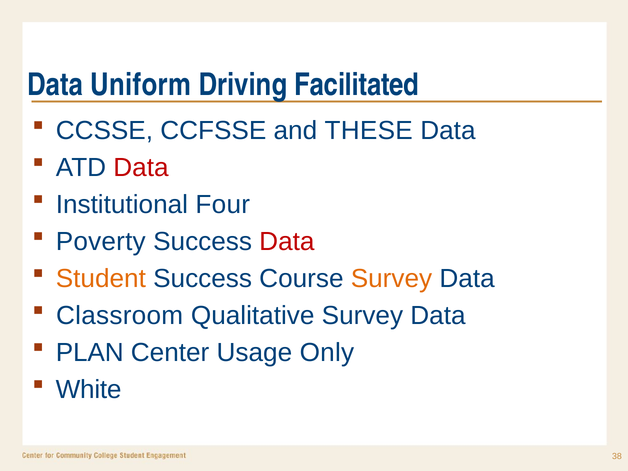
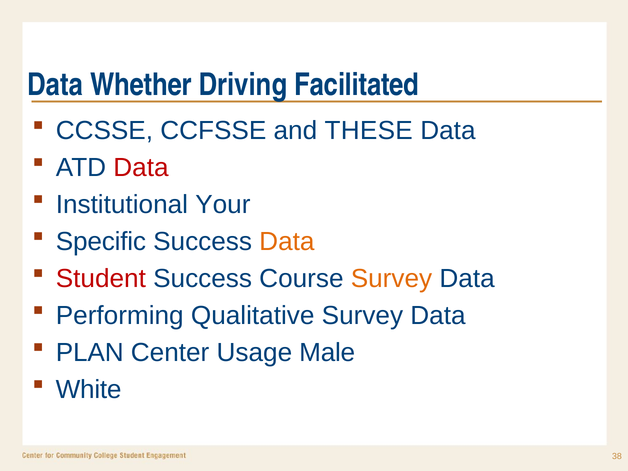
Uniform: Uniform -> Whether
Four: Four -> Your
Poverty: Poverty -> Specific
Data at (287, 242) colour: red -> orange
Student colour: orange -> red
Classroom: Classroom -> Performing
Only: Only -> Male
